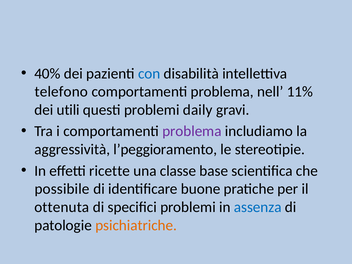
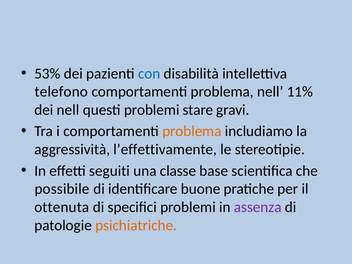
40%: 40% -> 53%
dei utili: utili -> nell
daily: daily -> stare
problema at (192, 131) colour: purple -> orange
l’peggioramento: l’peggioramento -> l’effettivamente
ricette: ricette -> seguiti
assenza colour: blue -> purple
